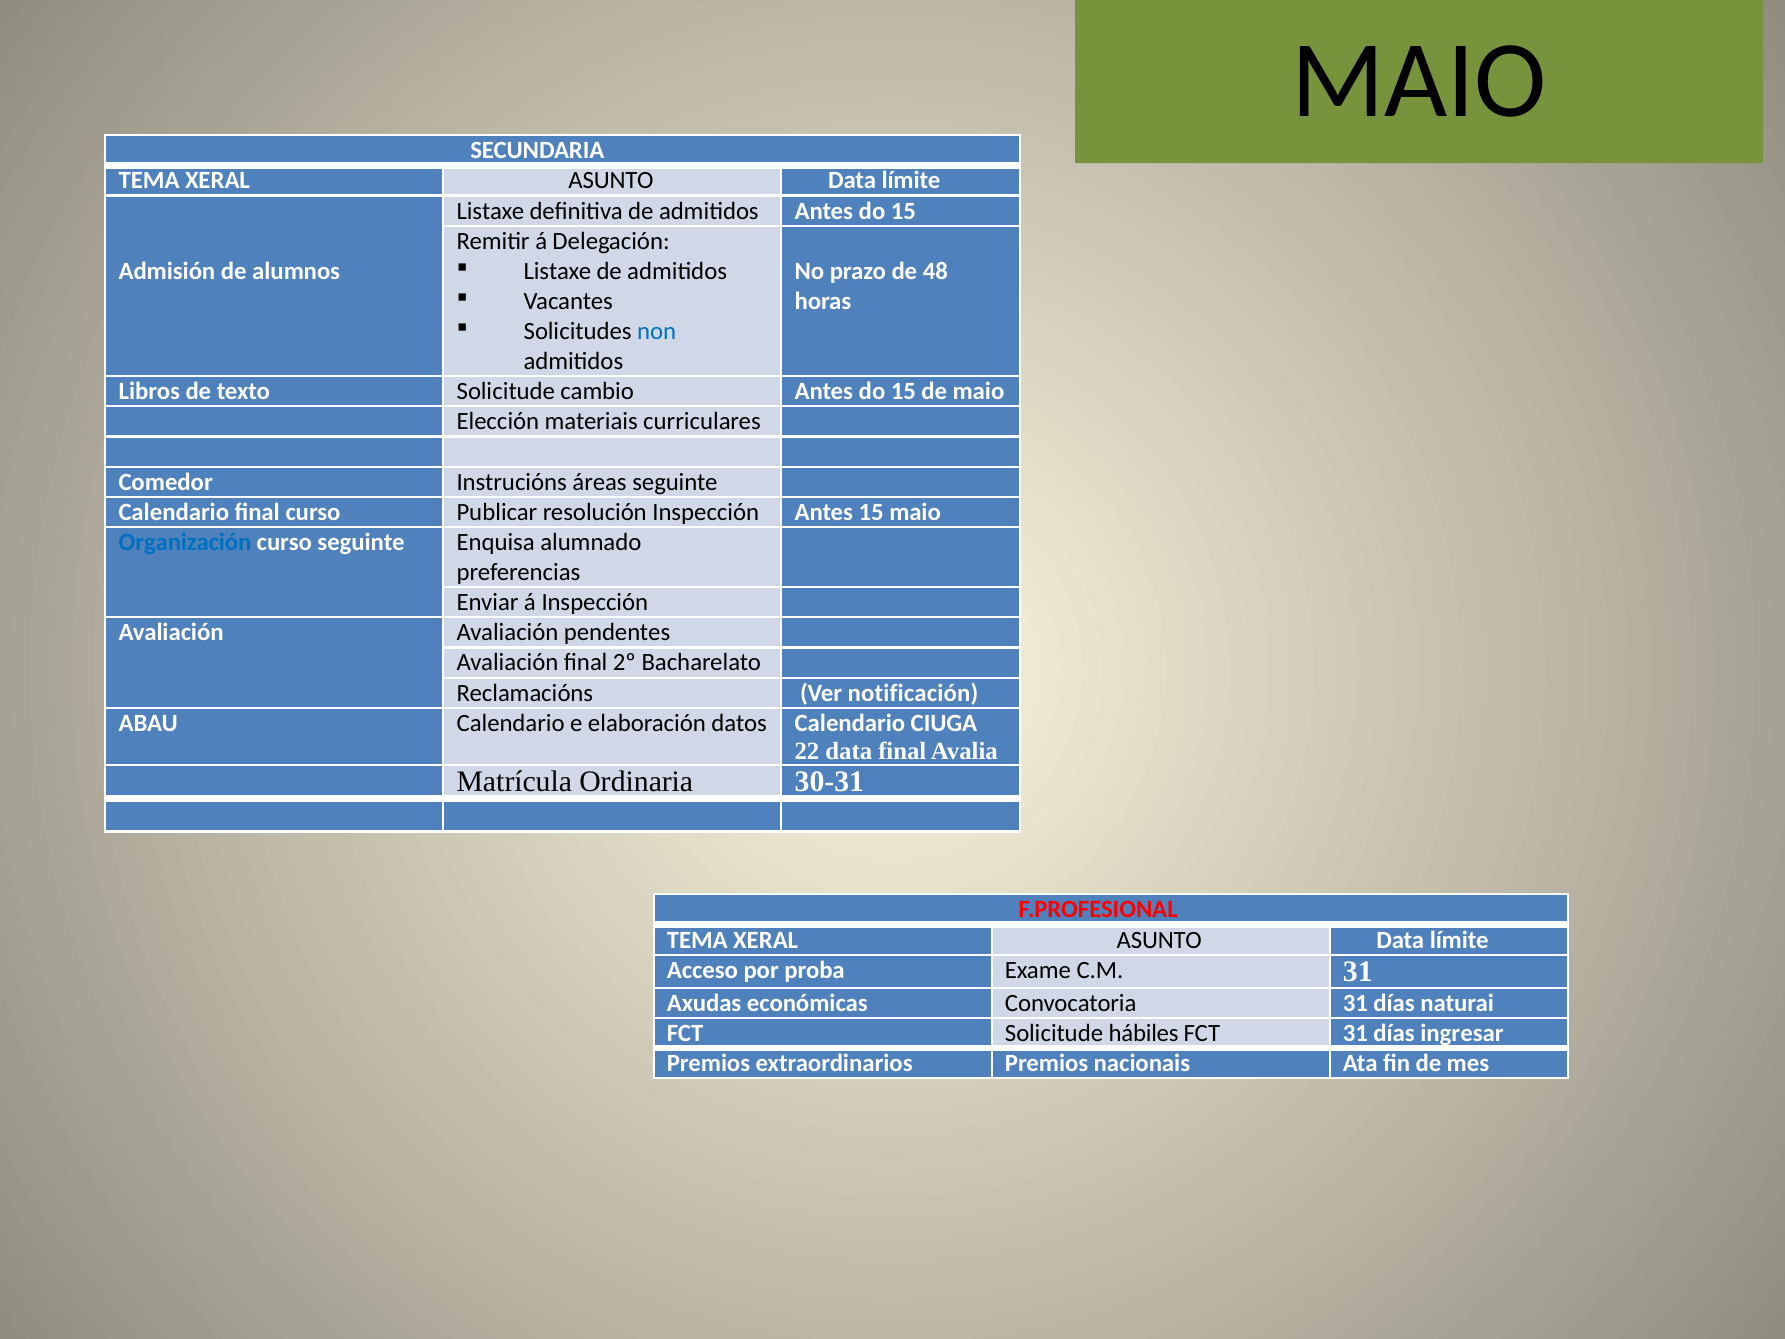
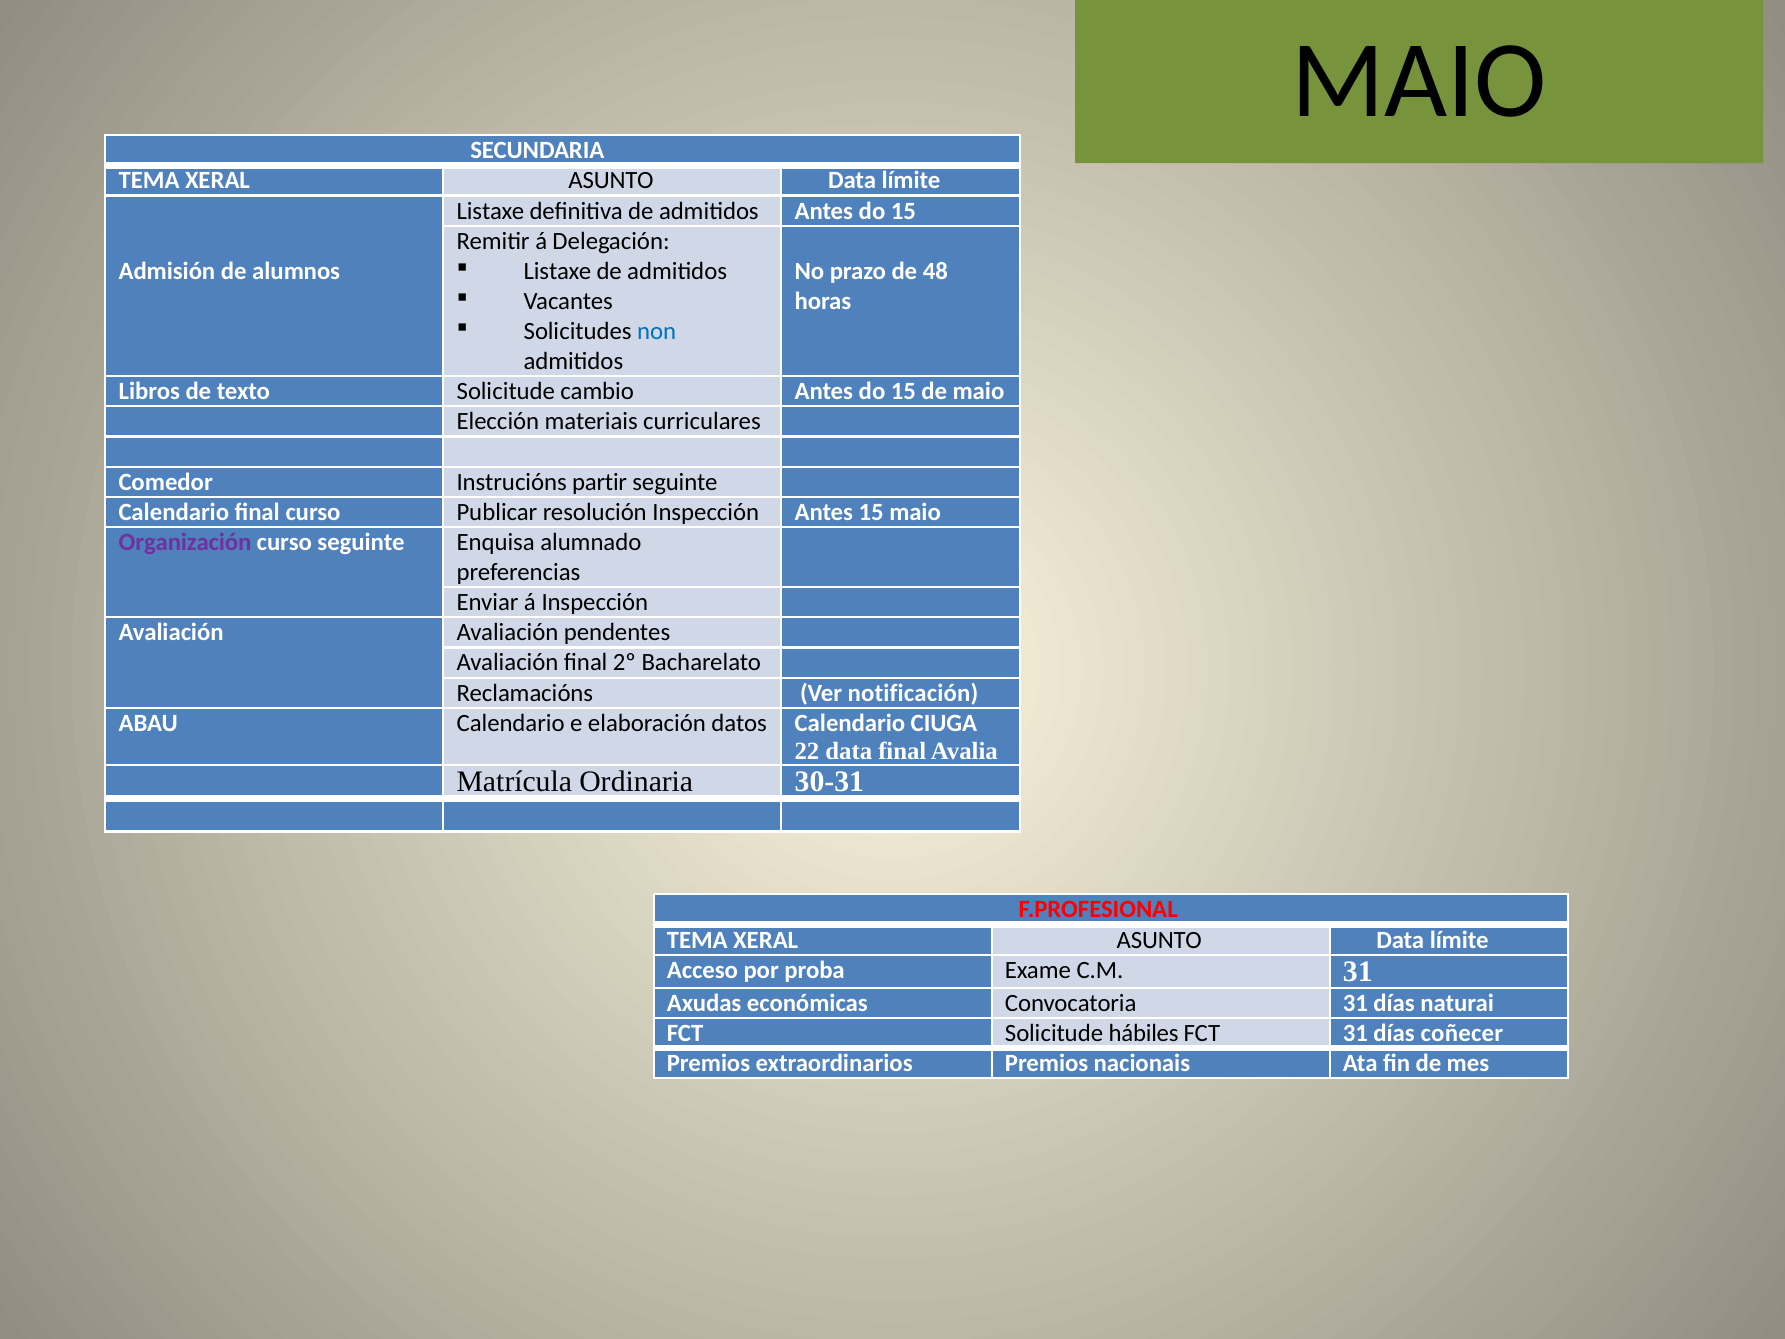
áreas: áreas -> partir
Organización colour: blue -> purple
ingresar: ingresar -> coñecer
